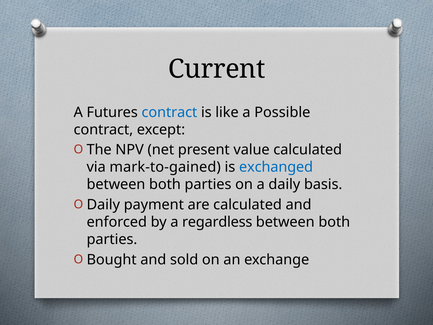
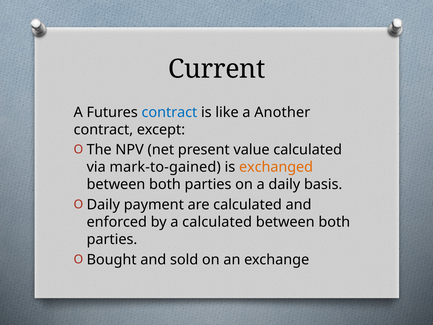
Possible: Possible -> Another
exchanged colour: blue -> orange
a regardless: regardless -> calculated
